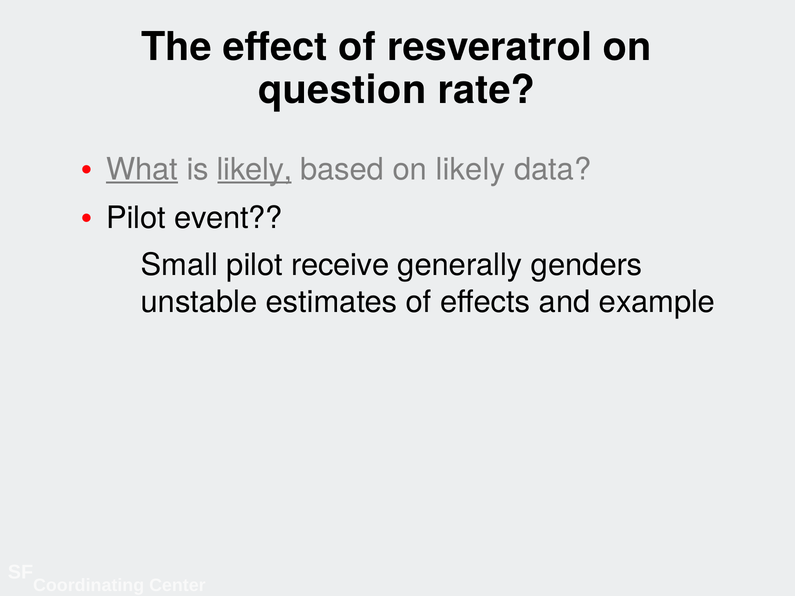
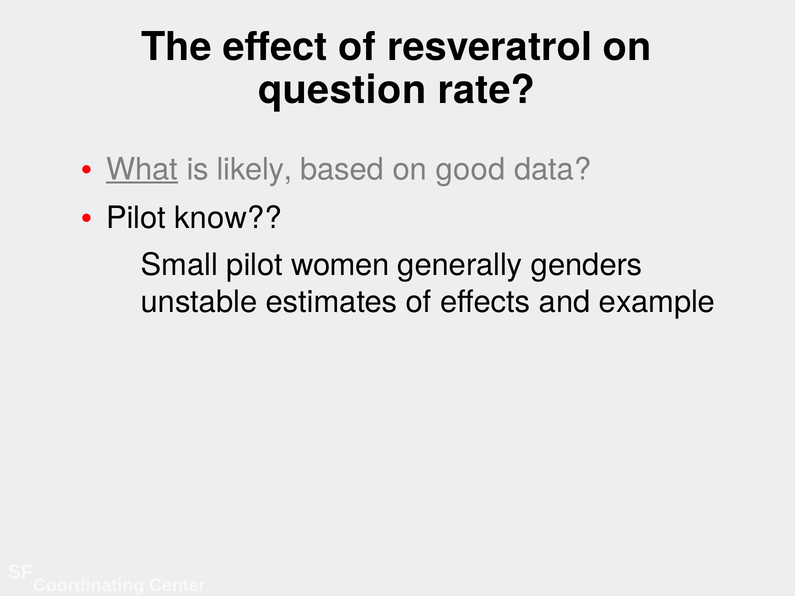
likely at (255, 169) underline: present -> none
on likely: likely -> good
event: event -> know
receive: receive -> women
